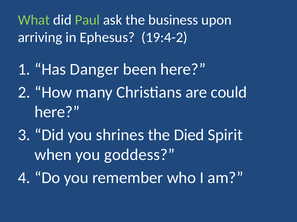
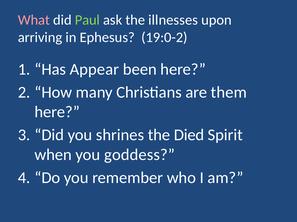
What colour: light green -> pink
business: business -> illnesses
19:4-2: 19:4-2 -> 19:0-2
Danger: Danger -> Appear
could: could -> them
